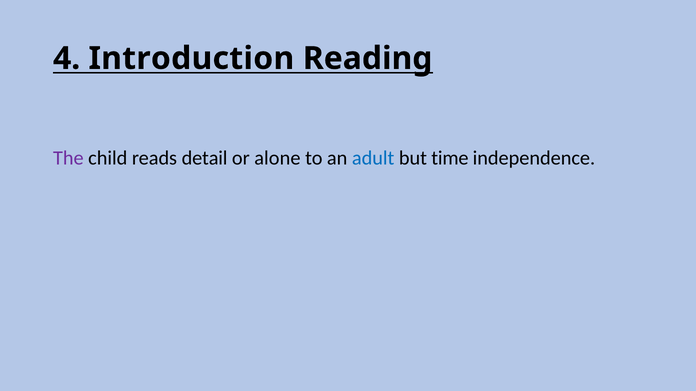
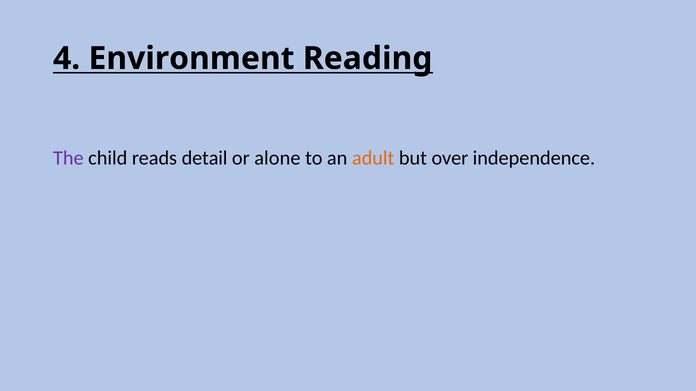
Introduction: Introduction -> Environment
adult colour: blue -> orange
time: time -> over
